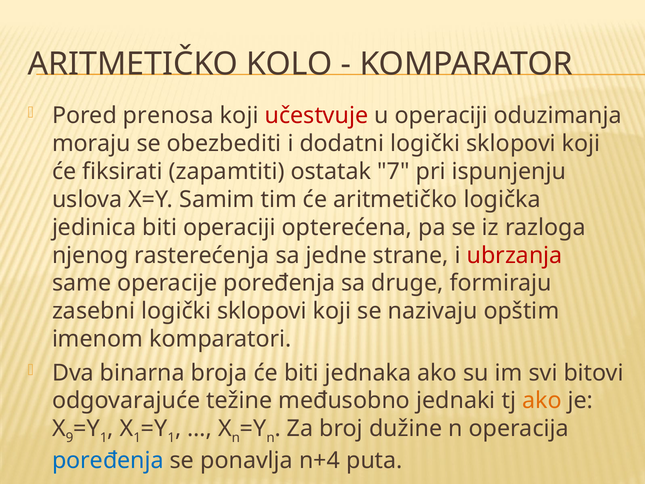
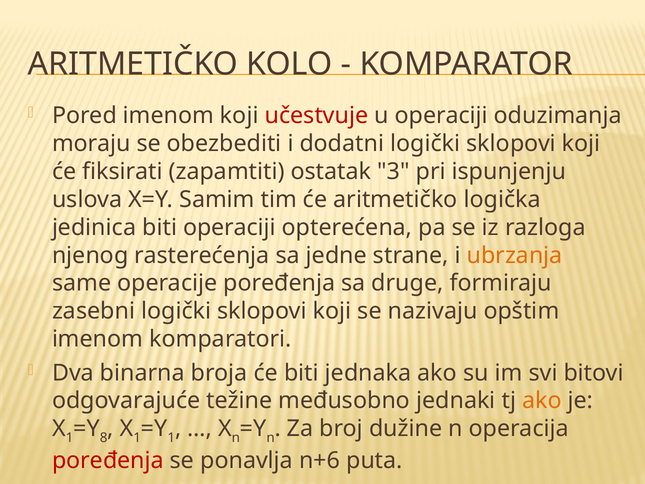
Pored prenosa: prenosa -> imenom
7: 7 -> 3
ubrzanja colour: red -> orange
9 at (70, 438): 9 -> 1
1 at (104, 438): 1 -> 8
poređenja at (108, 460) colour: blue -> red
n+4: n+4 -> n+6
